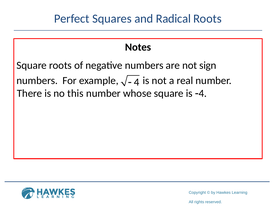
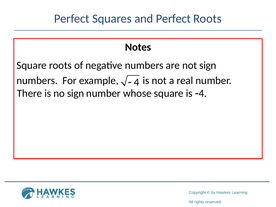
and Radical: Radical -> Perfect
no this: this -> sign
